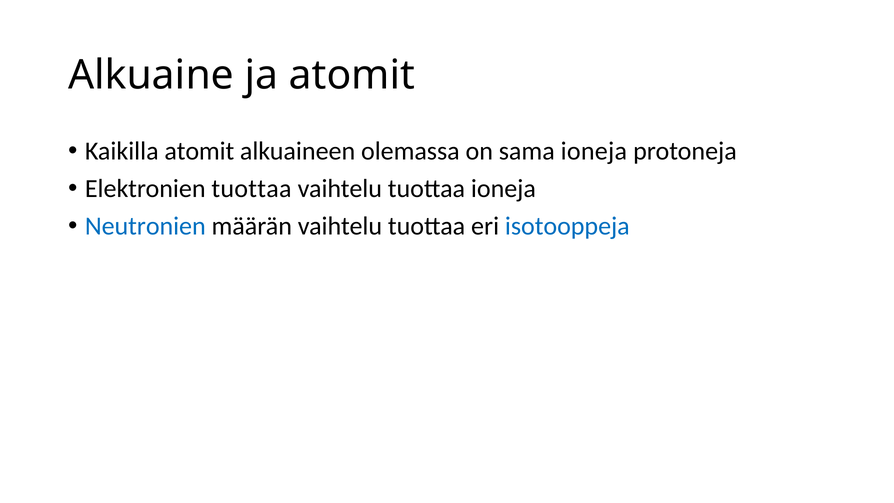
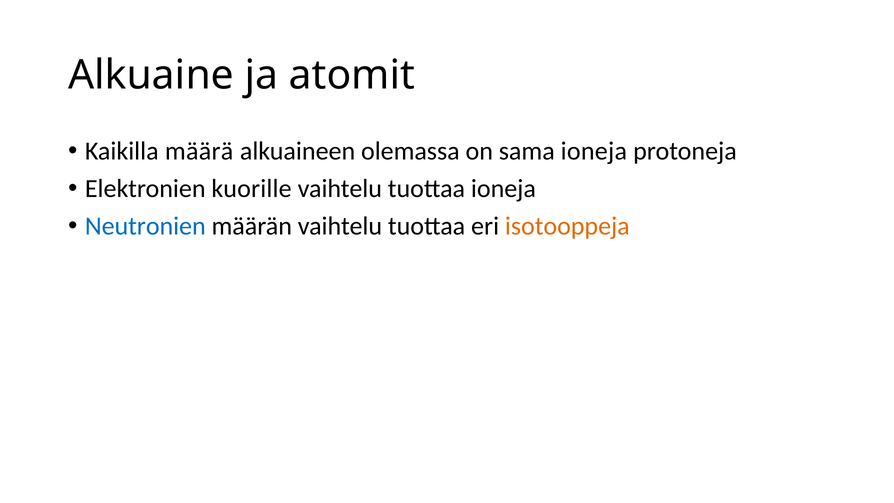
Kaikilla atomit: atomit -> määrä
Elektronien tuottaa: tuottaa -> kuorille
isotooppeja colour: blue -> orange
